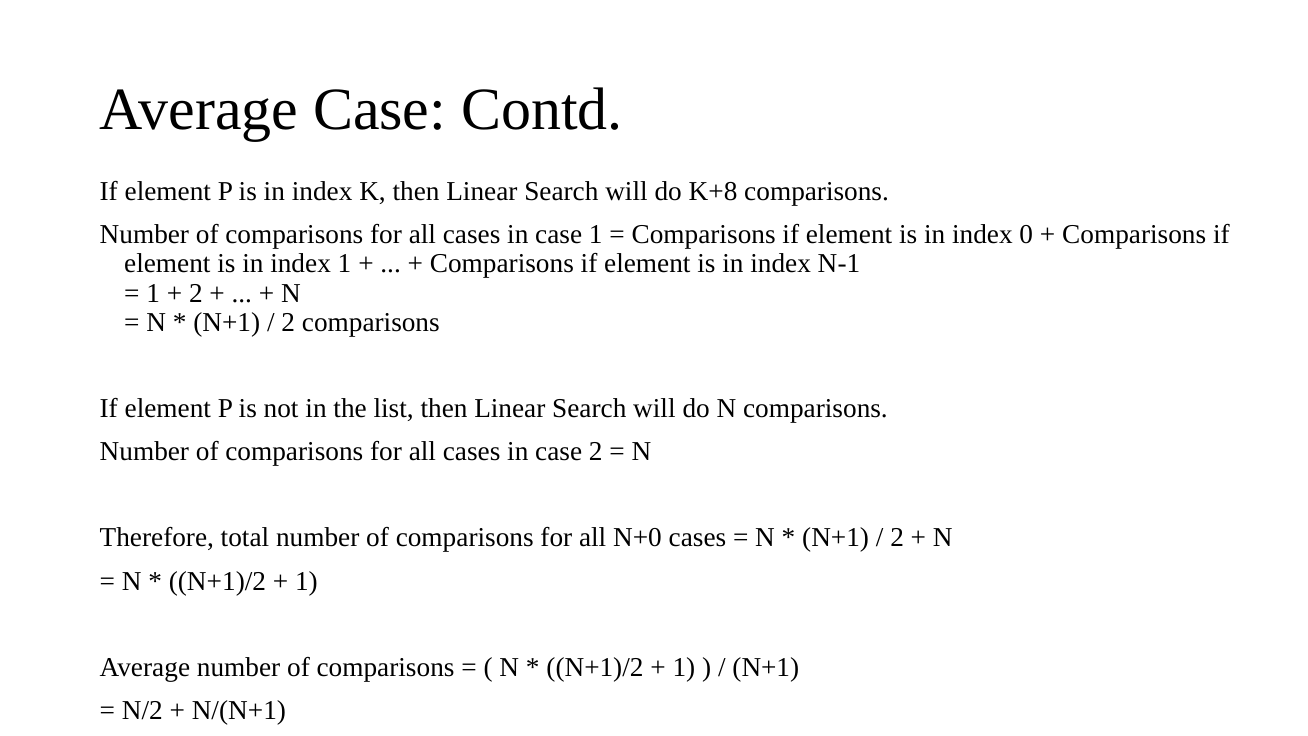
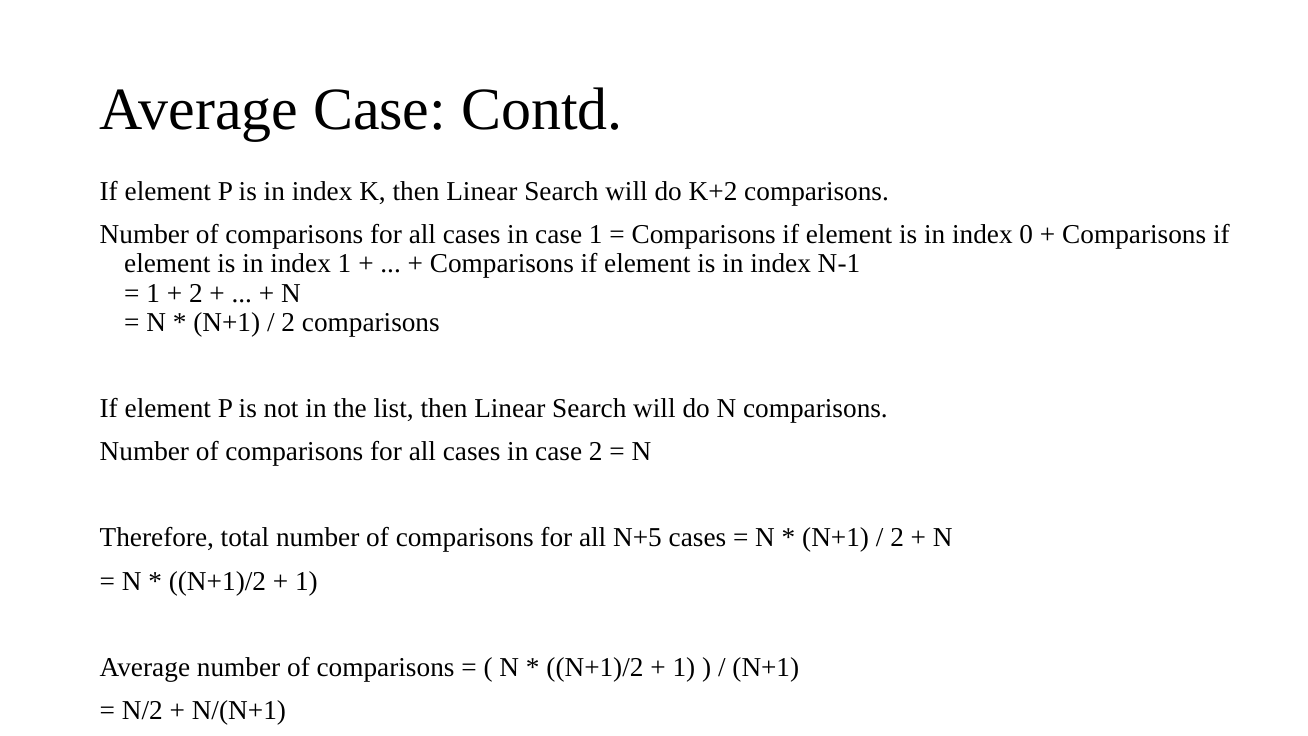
K+8: K+8 -> K+2
N+0: N+0 -> N+5
